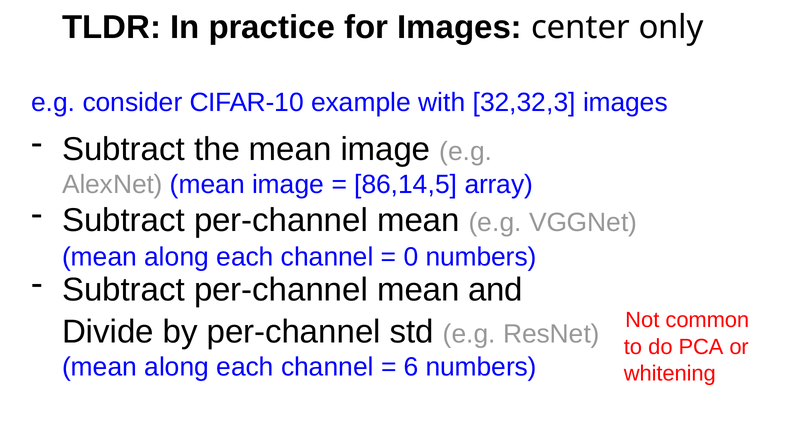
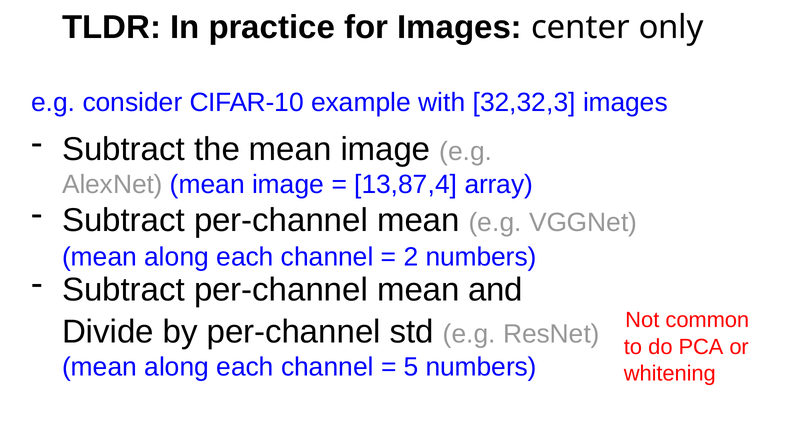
86,14,5: 86,14,5 -> 13,87,4
0: 0 -> 2
6: 6 -> 5
